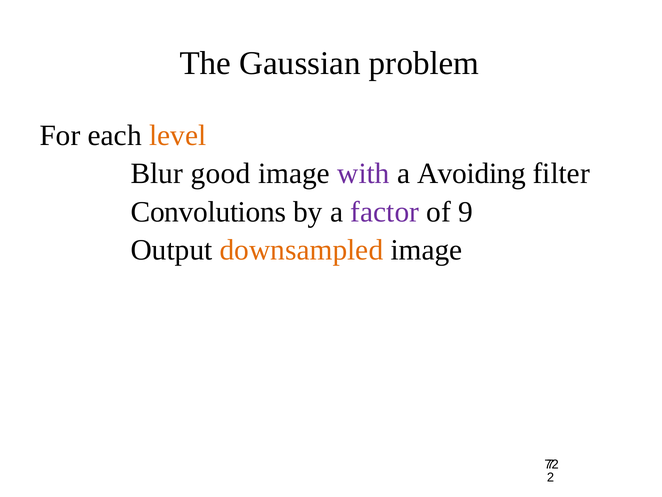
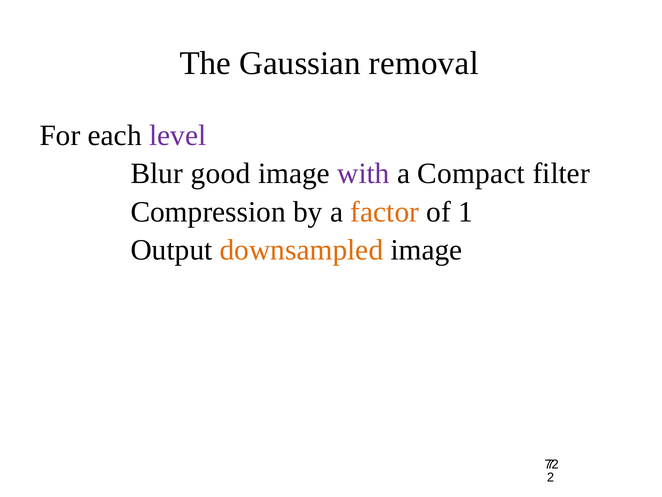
problem: problem -> removal
level colour: orange -> purple
Avoiding: Avoiding -> Compact
Convolutions: Convolutions -> Compression
factor colour: purple -> orange
9: 9 -> 1
